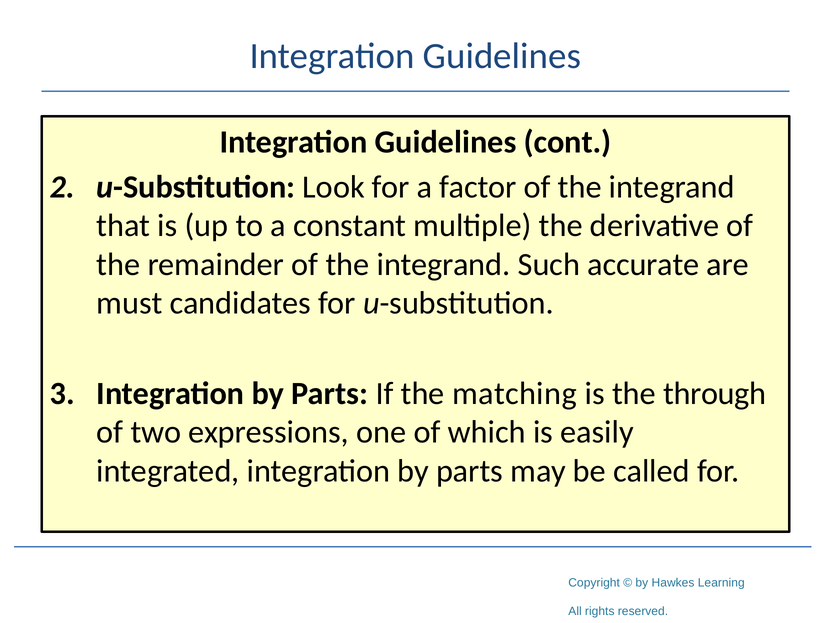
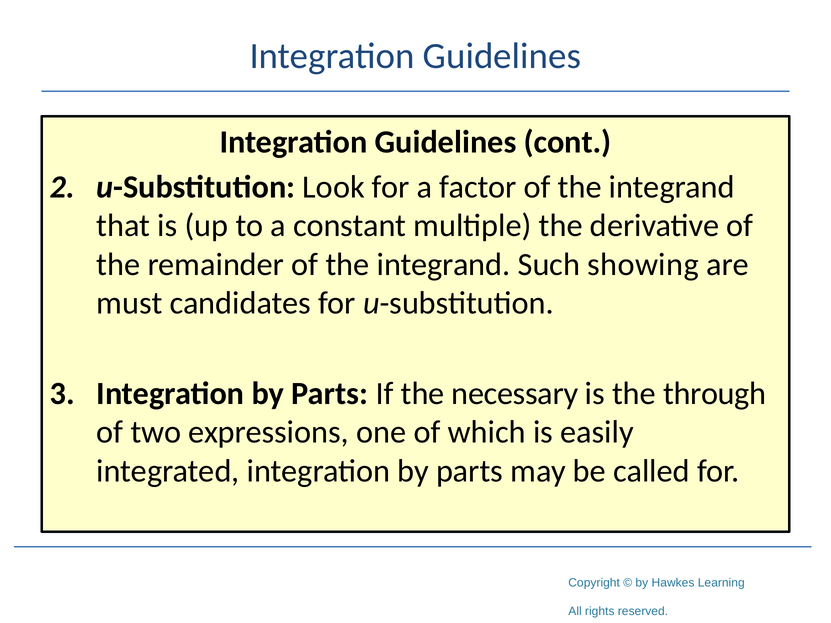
accurate: accurate -> showing
matching: matching -> necessary
